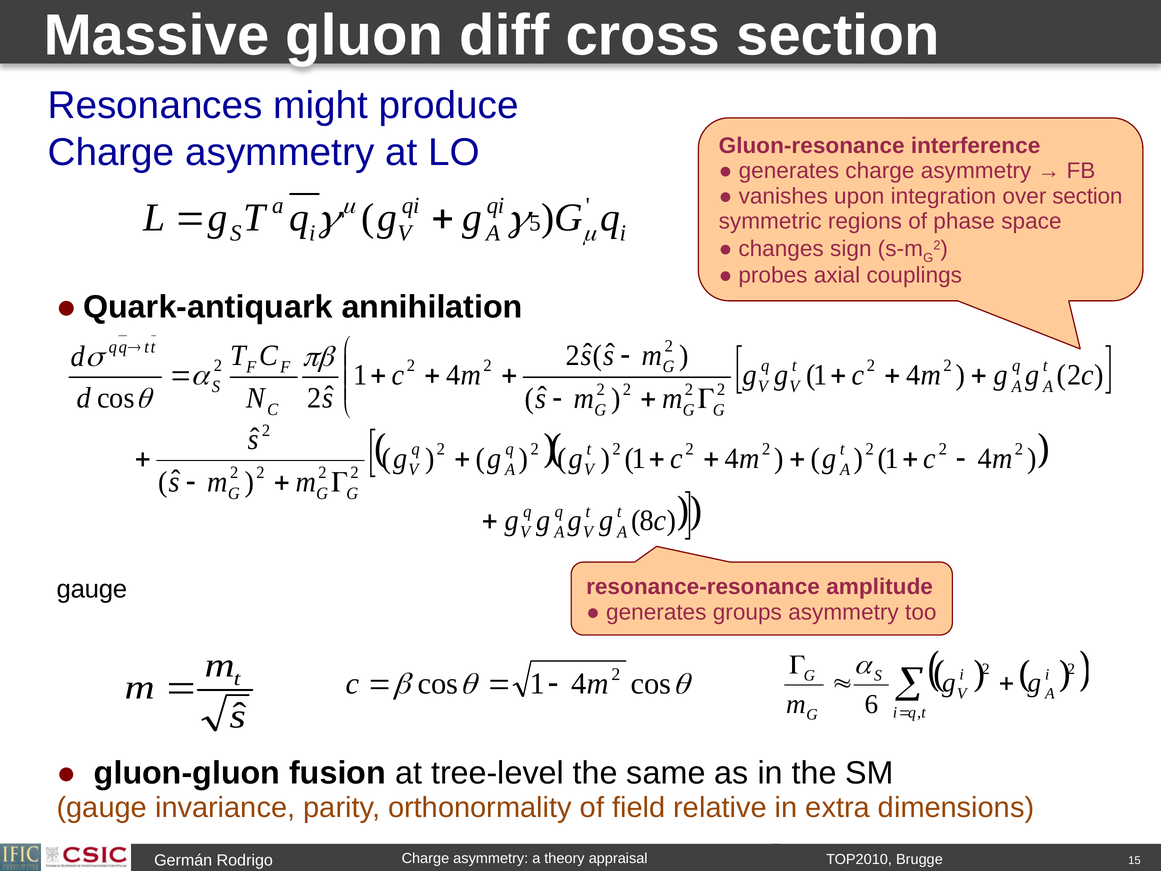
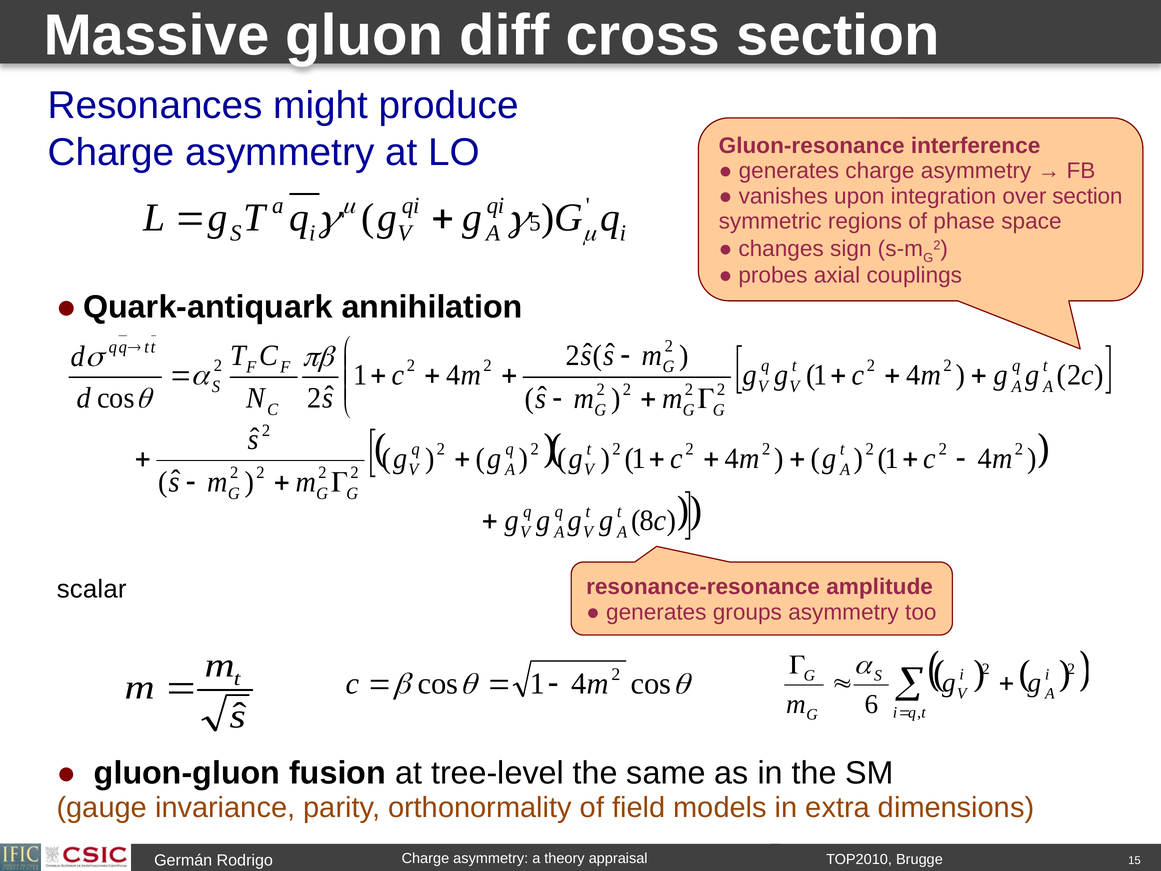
gauge at (92, 589): gauge -> scalar
relative: relative -> models
